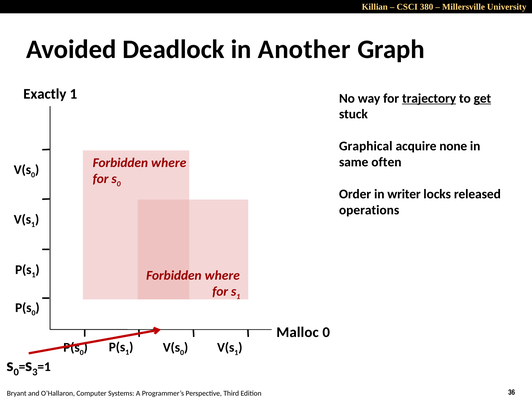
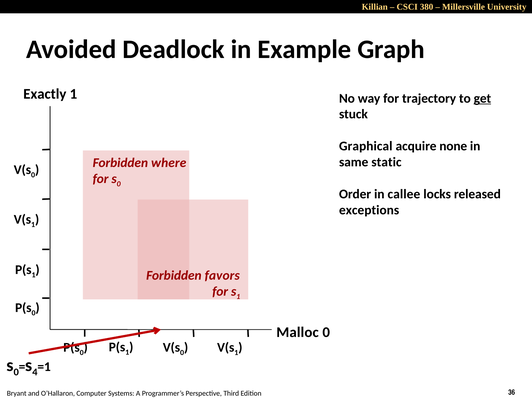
Another: Another -> Example
trajectory underline: present -> none
often: often -> static
writer: writer -> callee
operations: operations -> exceptions
where at (222, 275): where -> favors
3: 3 -> 4
